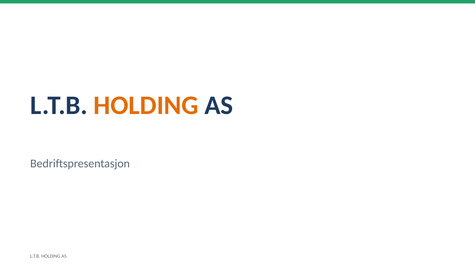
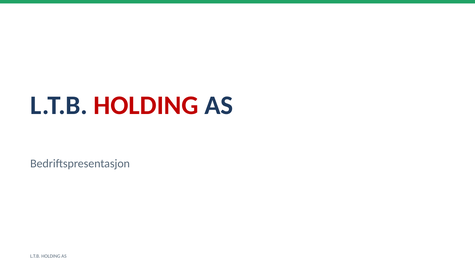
HOLDING at (146, 105) colour: orange -> red
